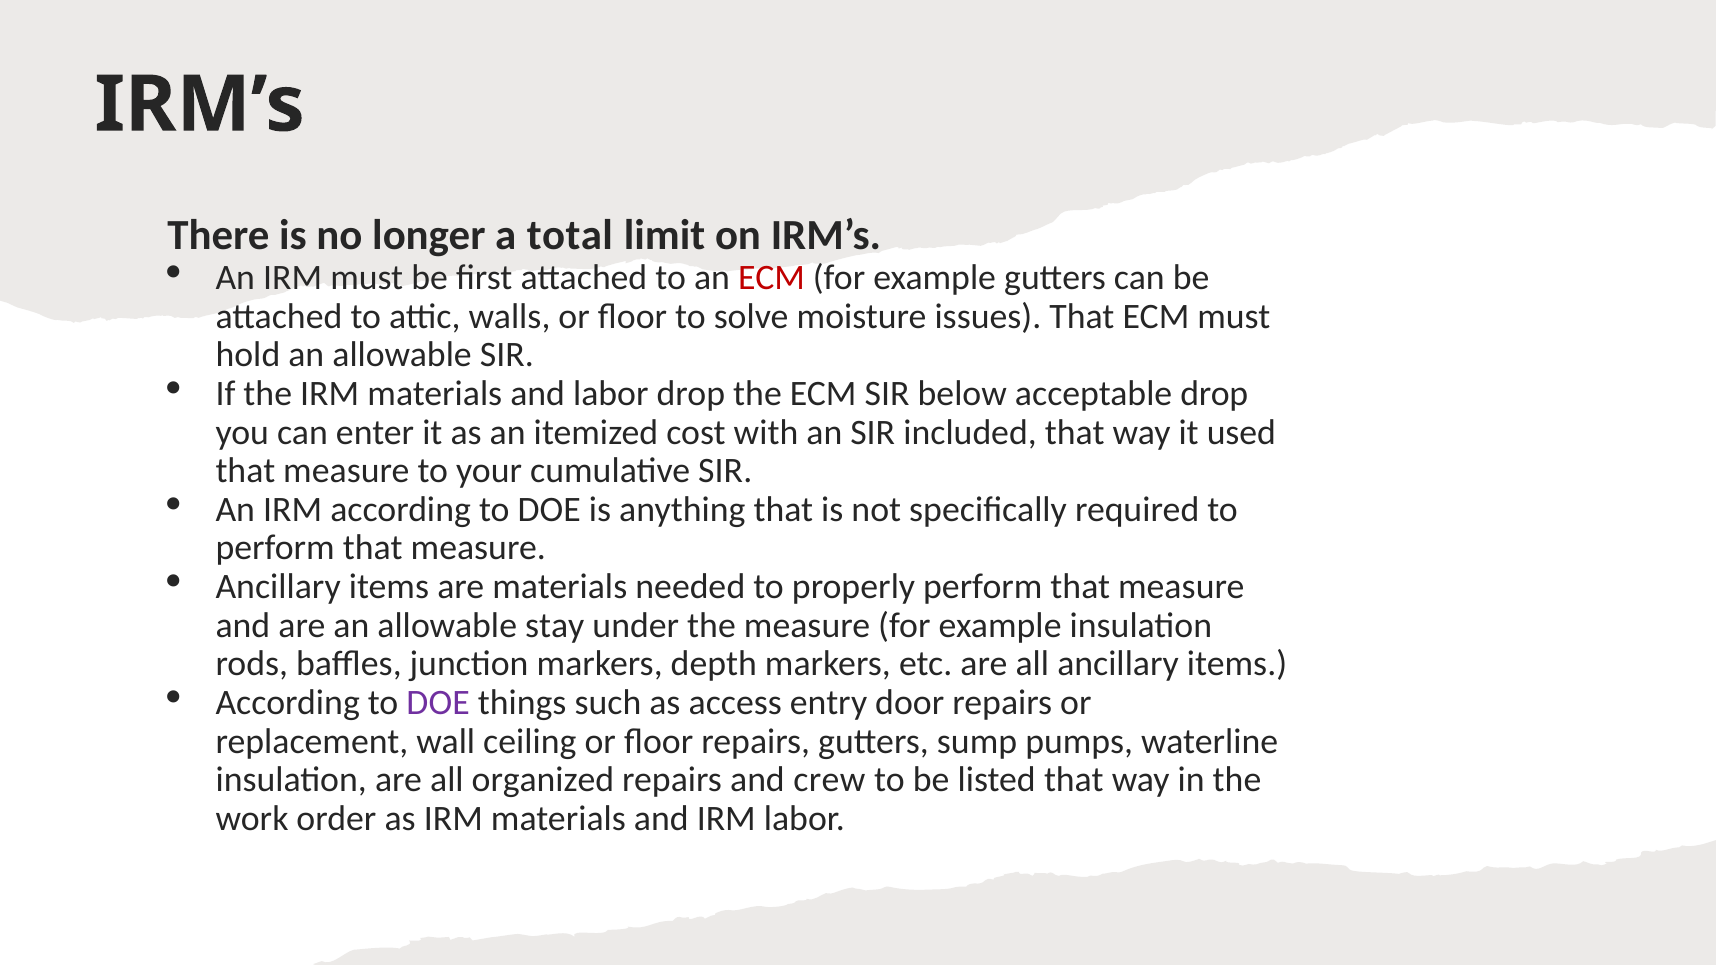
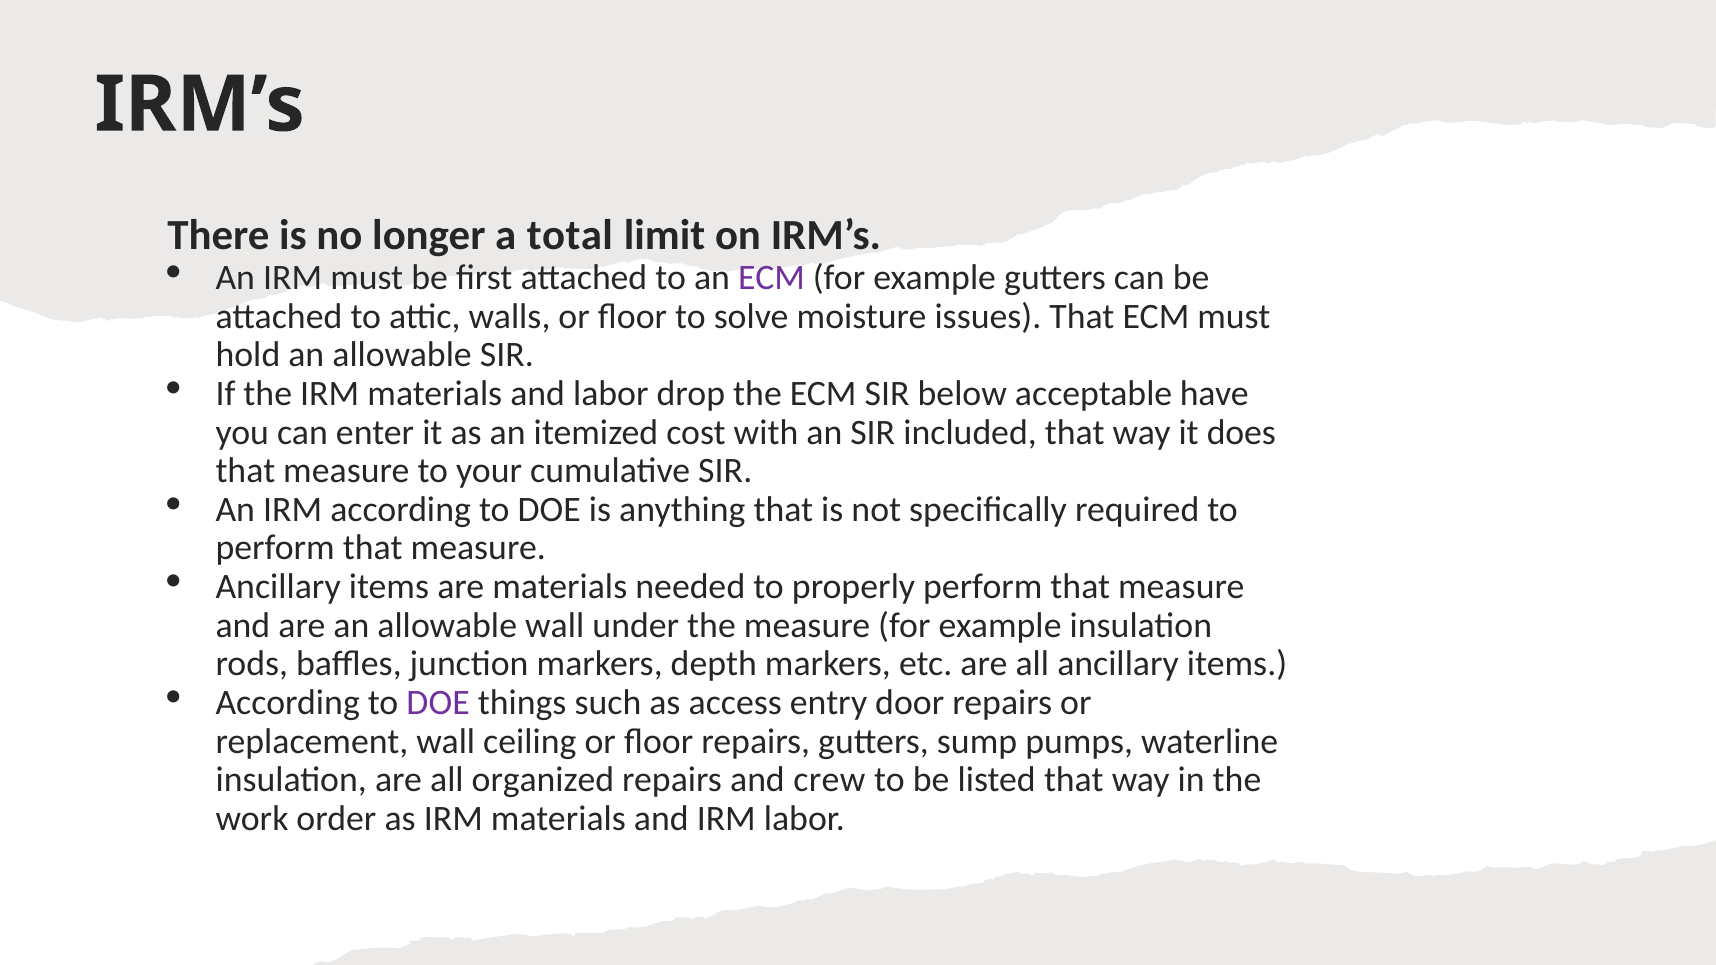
ECM at (772, 278) colour: red -> purple
acceptable drop: drop -> have
used: used -> does
allowable stay: stay -> wall
